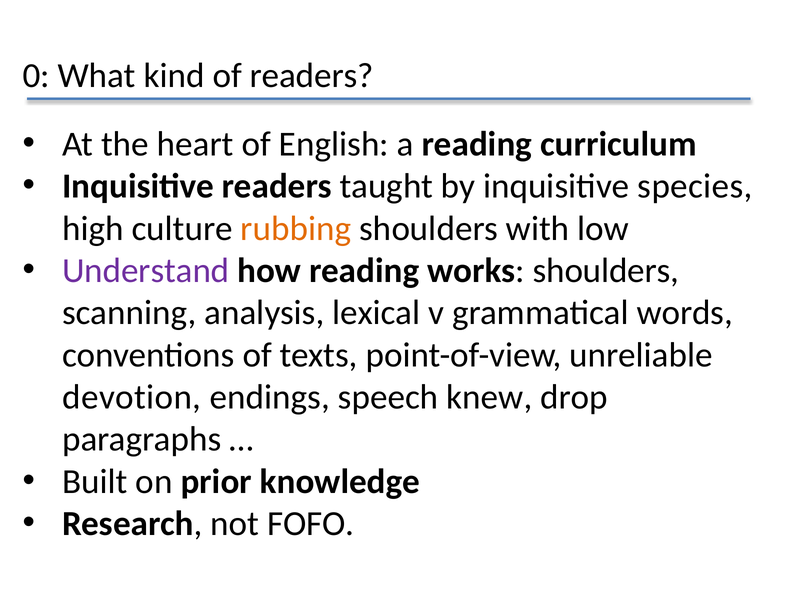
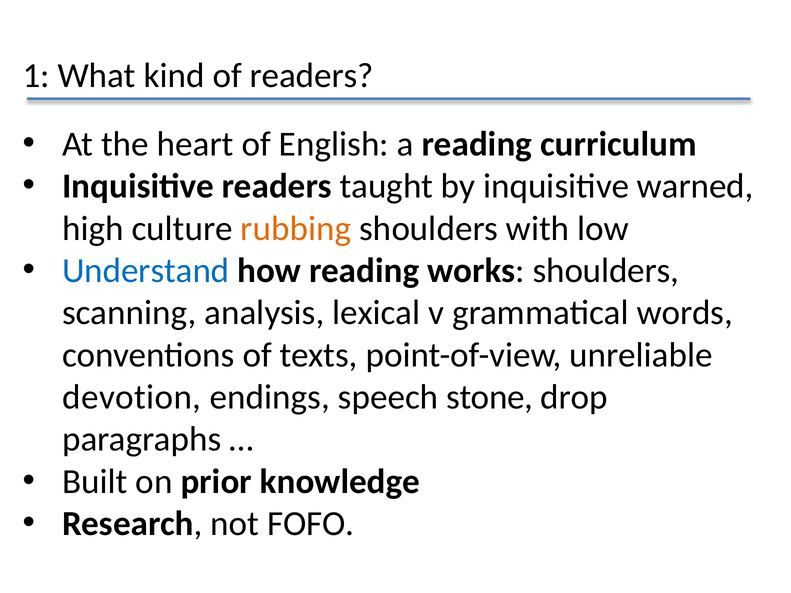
0: 0 -> 1
species: species -> warned
Understand colour: purple -> blue
knew: knew -> stone
